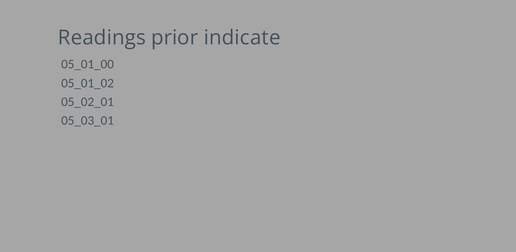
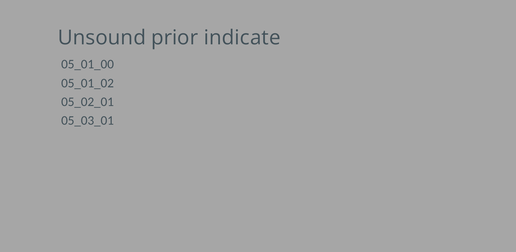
Readings: Readings -> Unsound
